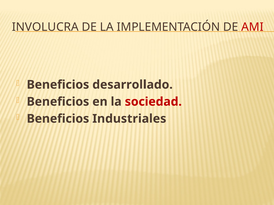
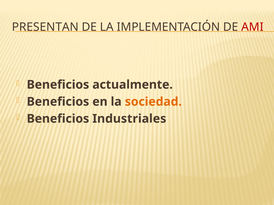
INVOLUCRA: INVOLUCRA -> PRESENTAN
desarrollado: desarrollado -> actualmente
sociedad colour: red -> orange
